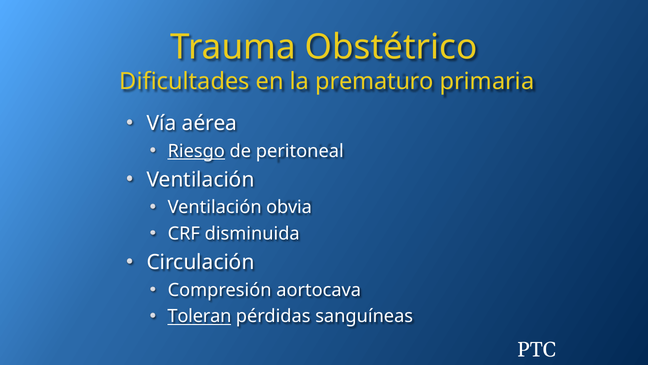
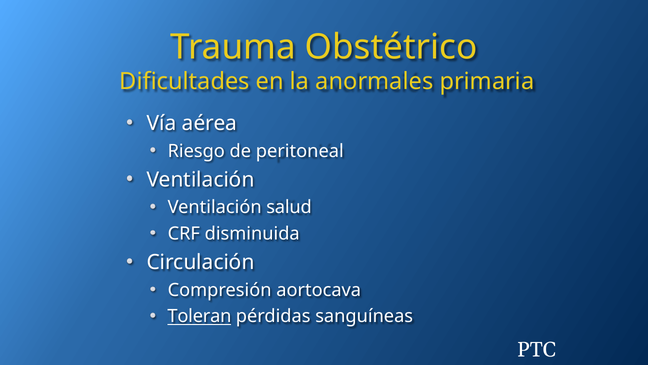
prematuro: prematuro -> anormales
Riesgo underline: present -> none
obvia: obvia -> salud
